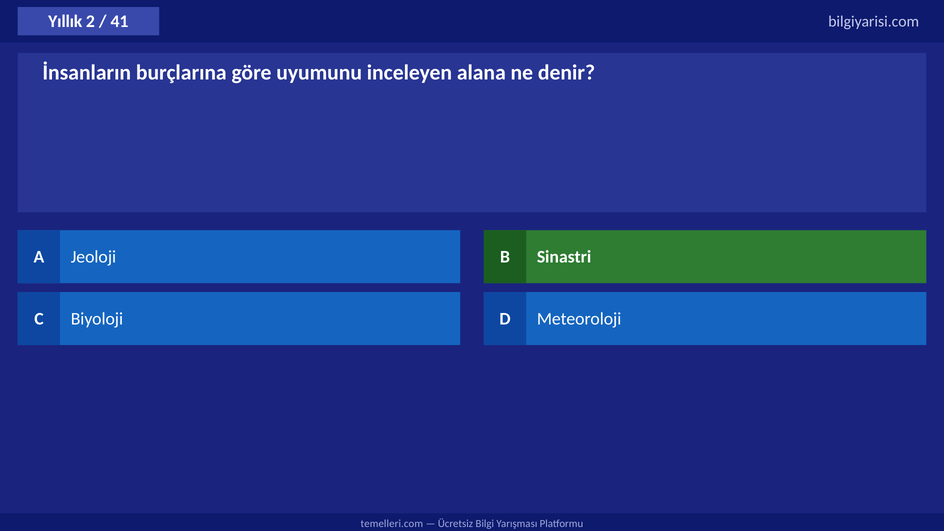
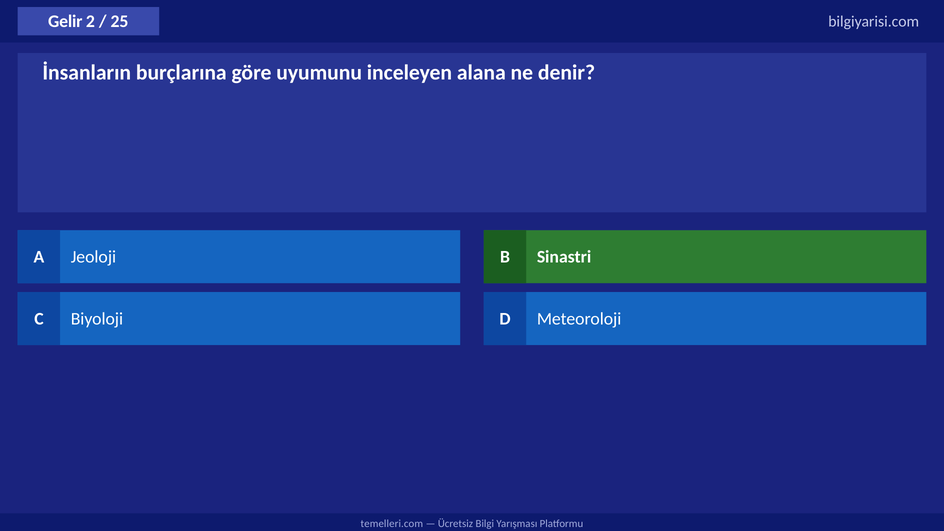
Yıllık: Yıllık -> Gelir
41: 41 -> 25
